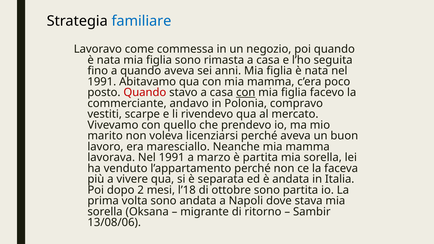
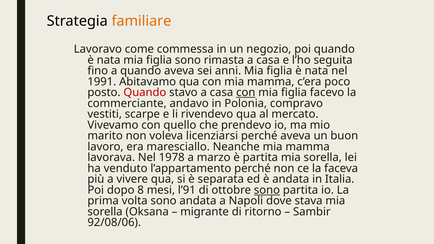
familiare colour: blue -> orange
lavorava Nel 1991: 1991 -> 1978
2: 2 -> 8
l’18: l’18 -> l’91
sono at (267, 190) underline: none -> present
13/08/06: 13/08/06 -> 92/08/06
